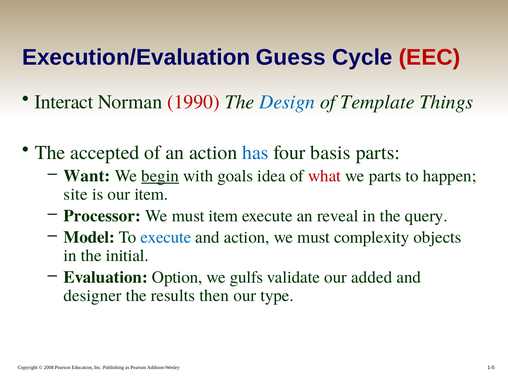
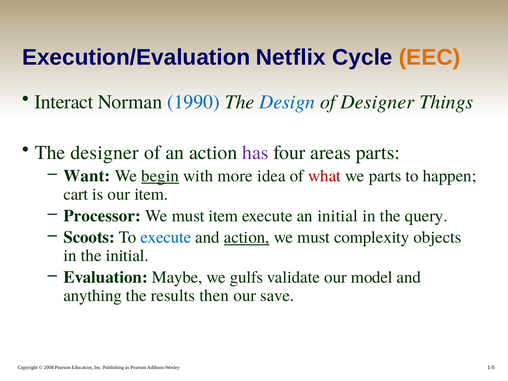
Guess: Guess -> Netflix
EEC colour: red -> orange
1990 colour: red -> blue
of Template: Template -> Designer
The accepted: accepted -> designer
has colour: blue -> purple
basis: basis -> areas
goals: goals -> more
site: site -> cart
an reveal: reveal -> initial
Model: Model -> Scoots
action at (247, 237) underline: none -> present
Option: Option -> Maybe
added: added -> model
designer: designer -> anything
type: type -> save
